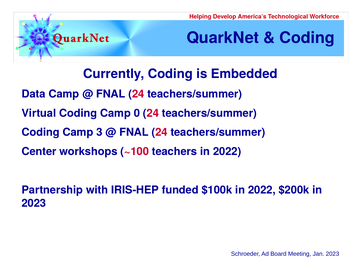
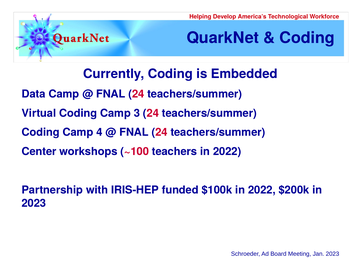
0: 0 -> 3
3: 3 -> 4
